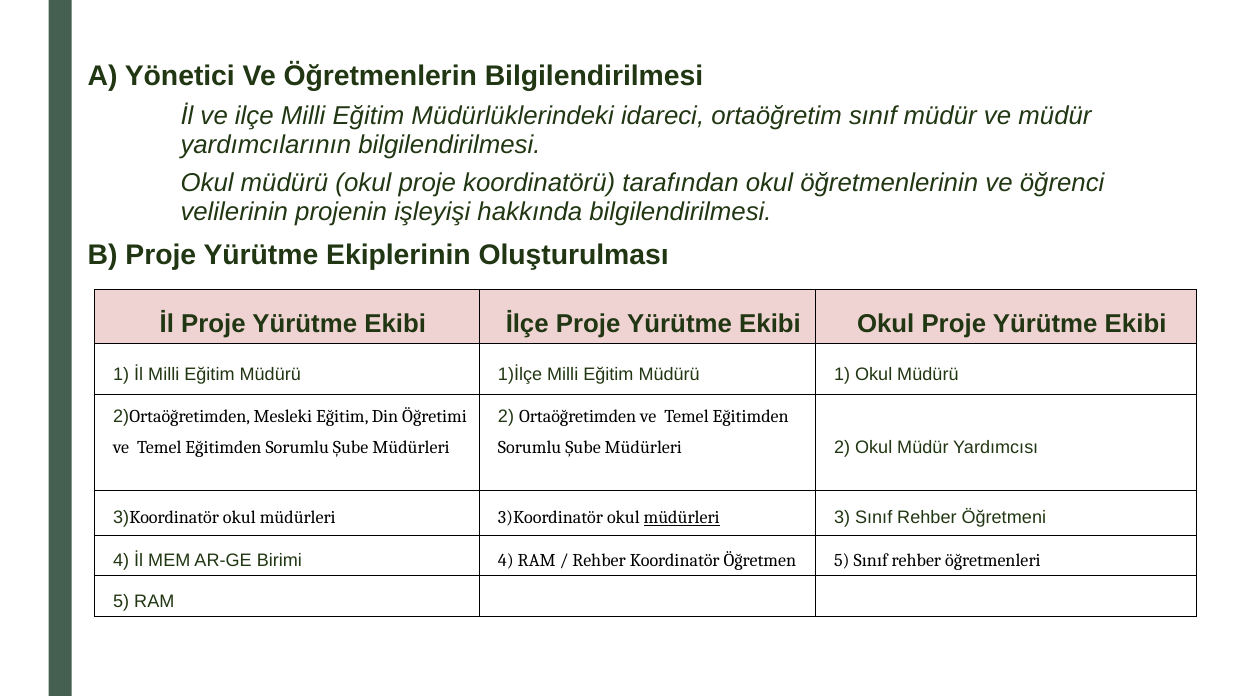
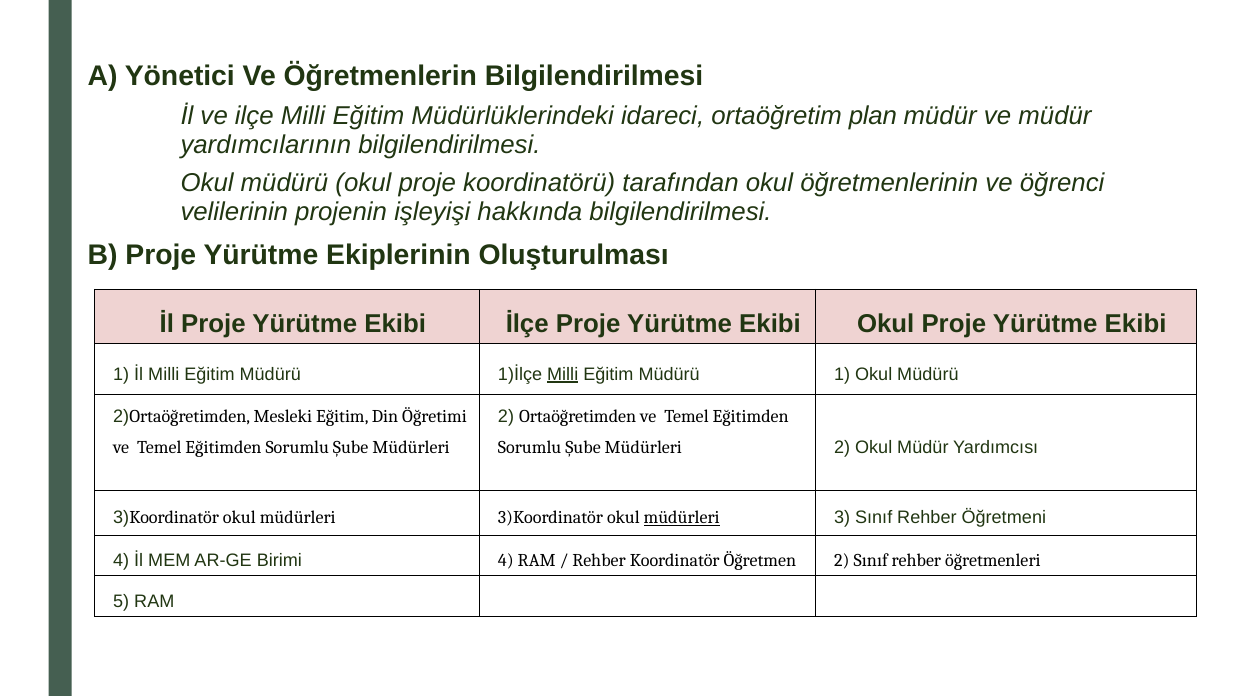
ortaöğretim sınıf: sınıf -> plan
Milli at (563, 374) underline: none -> present
Öğretmen 5: 5 -> 2
